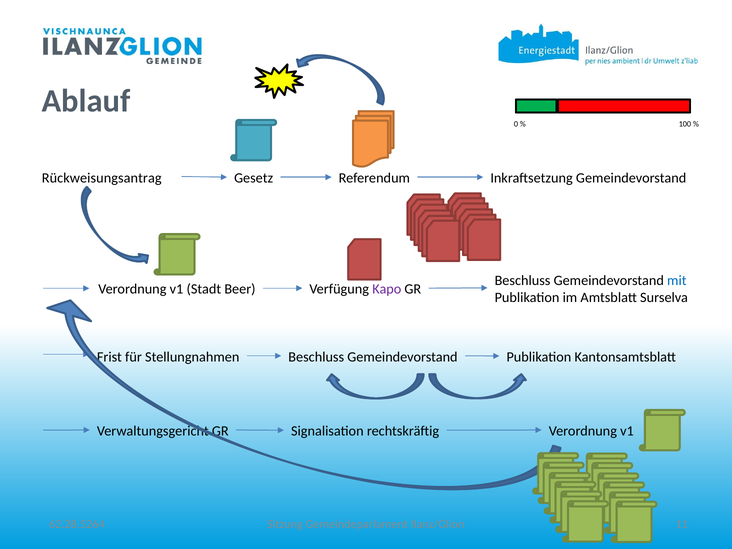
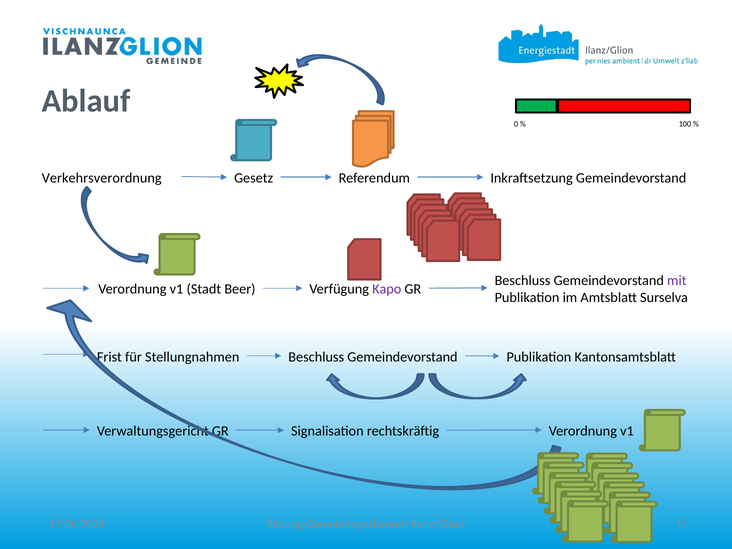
Rückweisungsantrag: Rückweisungsantrag -> Verkehrsverordnung
mit colour: blue -> purple
62.28.5264: 62.28.5264 -> 17.04.7024
